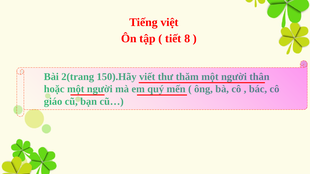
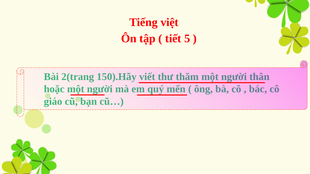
8: 8 -> 5
